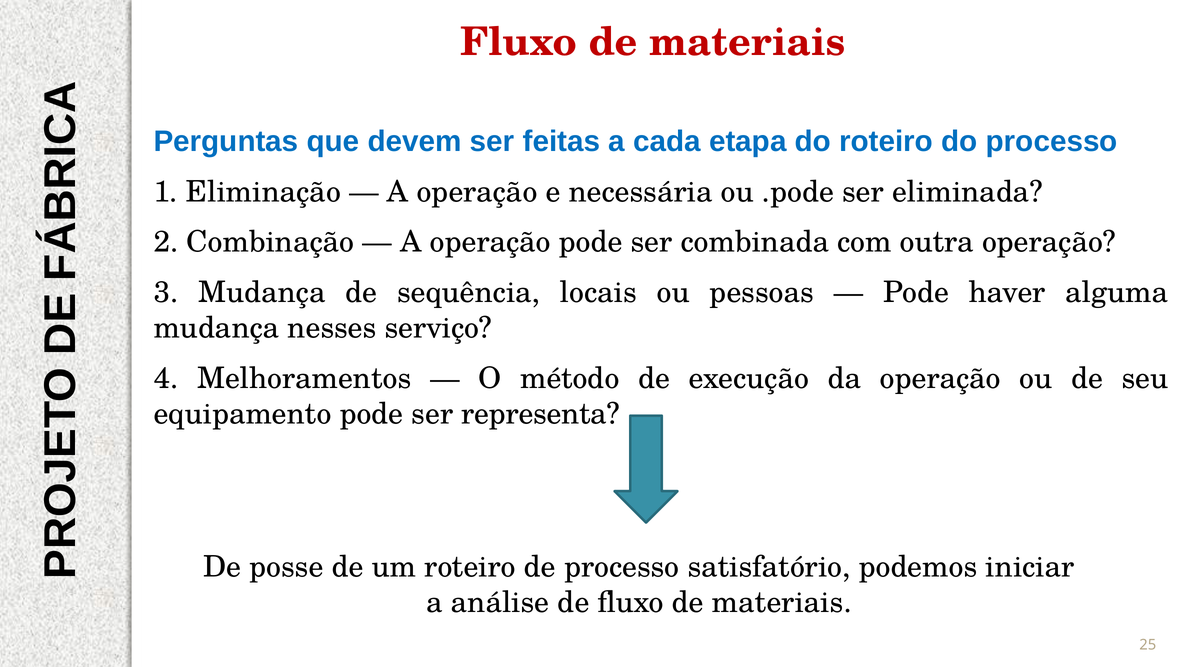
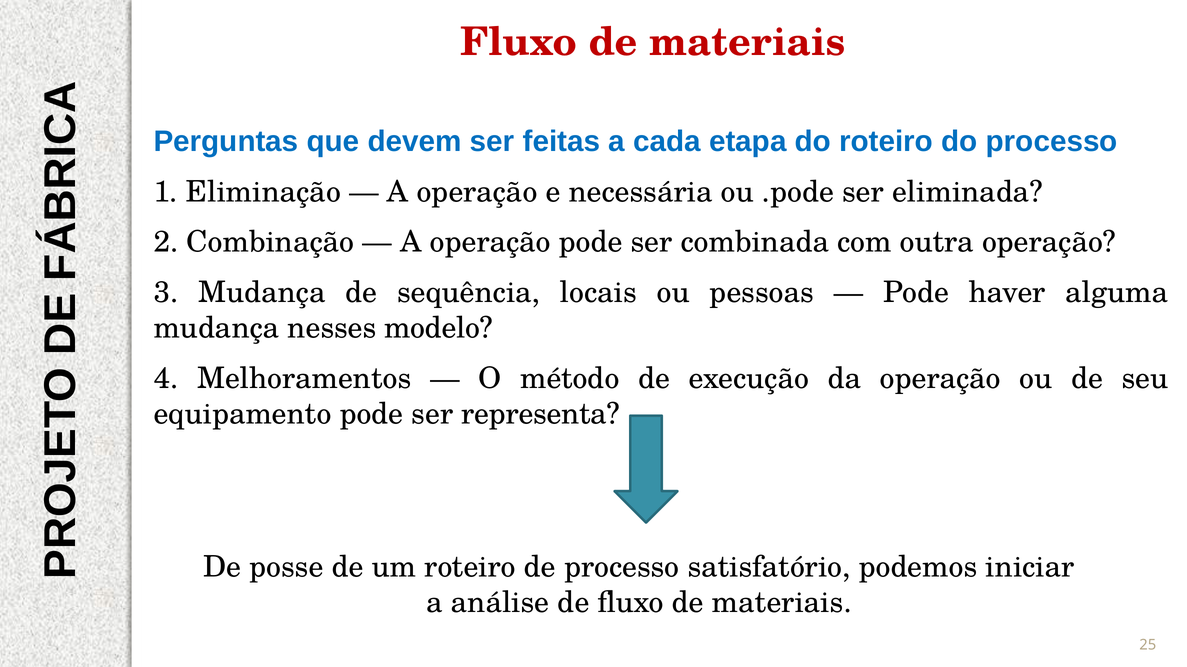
serviço: serviço -> modelo
